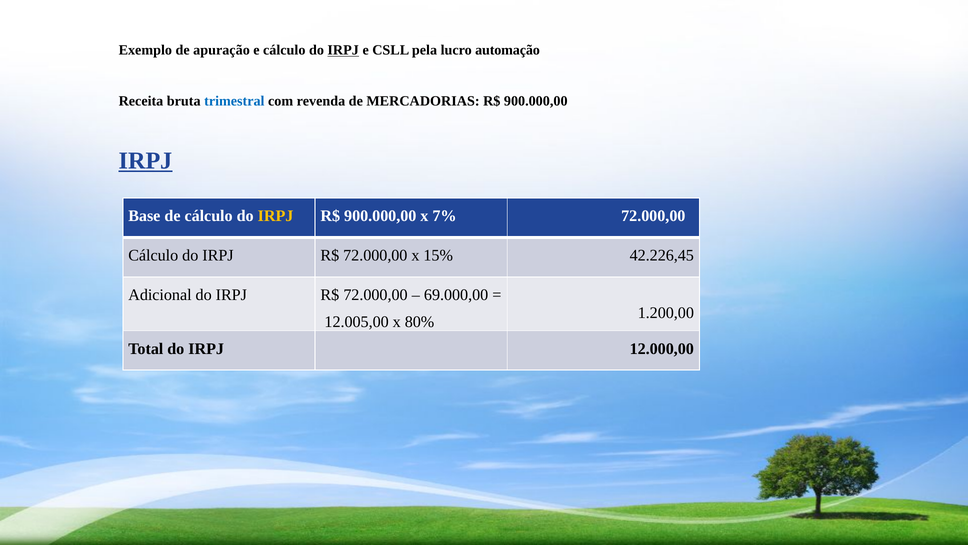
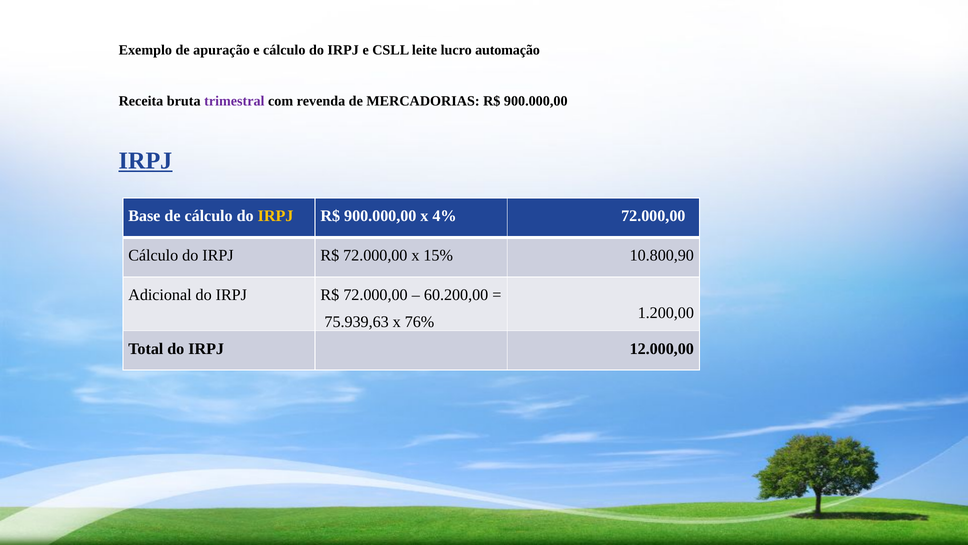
IRPJ at (343, 50) underline: present -> none
pela: pela -> leite
trimestral colour: blue -> purple
7%: 7% -> 4%
42.226,45: 42.226,45 -> 10.800,90
69.000,00: 69.000,00 -> 60.200,00
12.005,00: 12.005,00 -> 75.939,63
80%: 80% -> 76%
